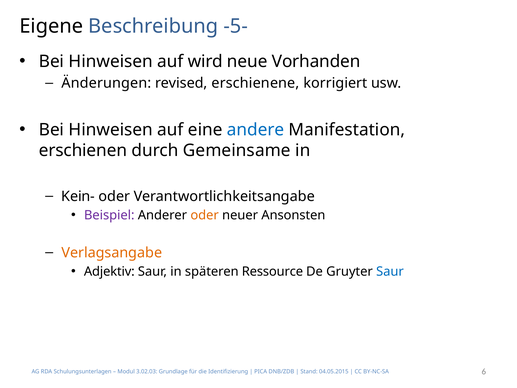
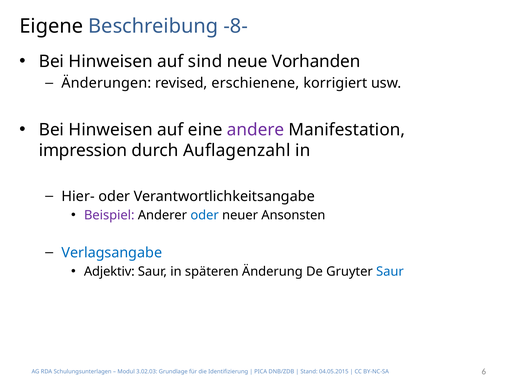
-5-: -5- -> -8-
wird: wird -> sind
andere colour: blue -> purple
erschienen: erschienen -> impression
Gemeinsame: Gemeinsame -> Auflagenzahl
Kein-: Kein- -> Hier-
oder at (205, 215) colour: orange -> blue
Verlagsangabe colour: orange -> blue
Ressource: Ressource -> Änderung
